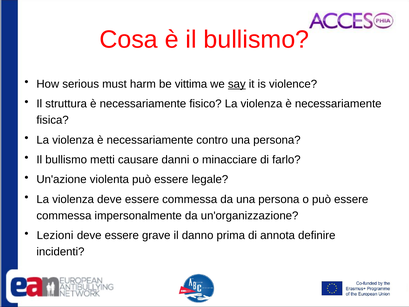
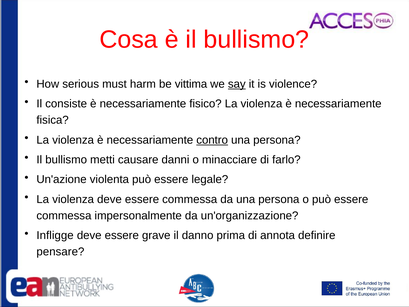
struttura: struttura -> consiste
contro underline: none -> present
Lezioni: Lezioni -> Infligge
incidenti: incidenti -> pensare
